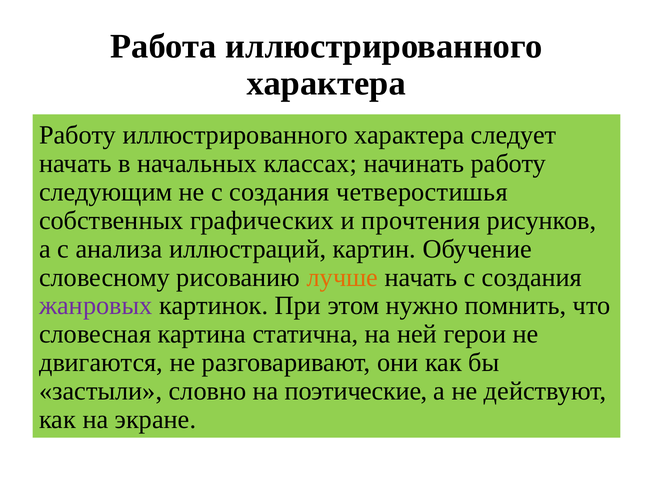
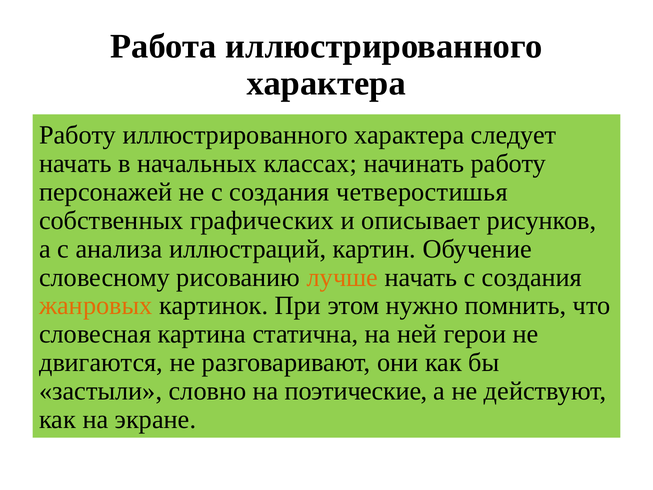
следующим: следующим -> персонажей
прочтения: прочтения -> описывает
жанровых colour: purple -> orange
